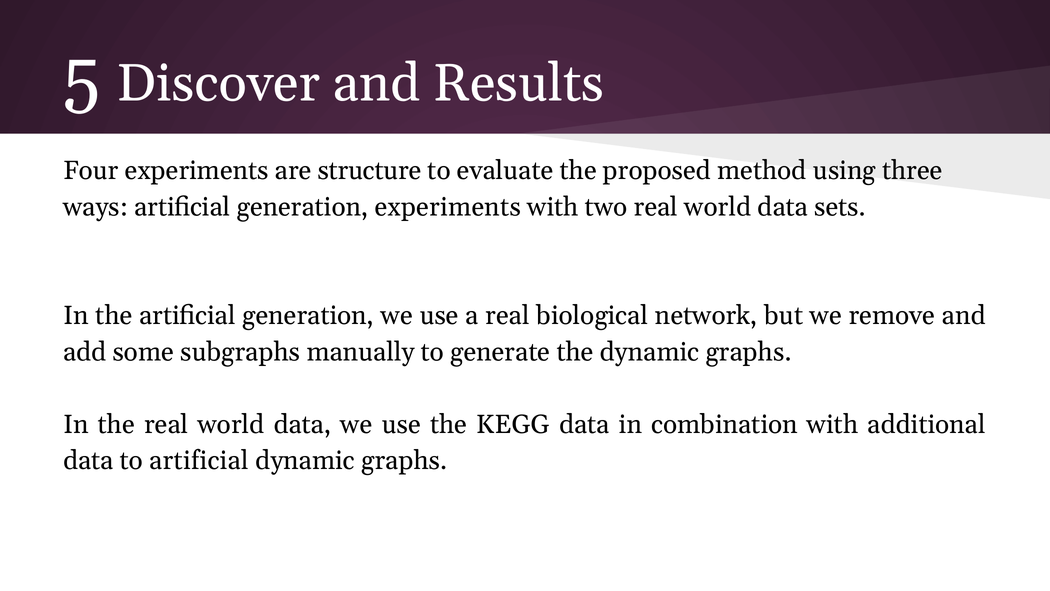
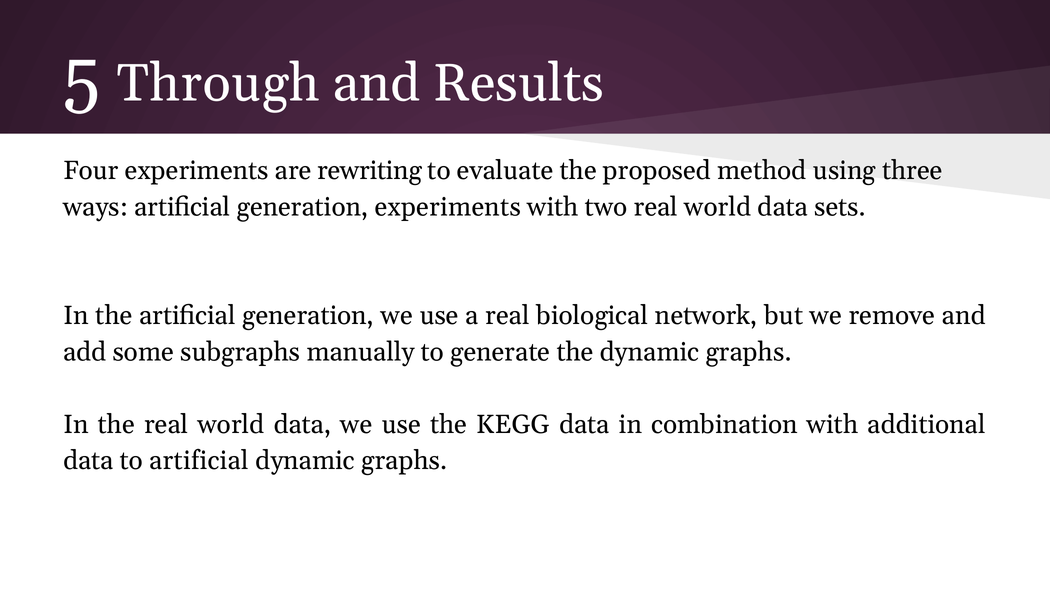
Discover: Discover -> Through
structure: structure -> rewriting
